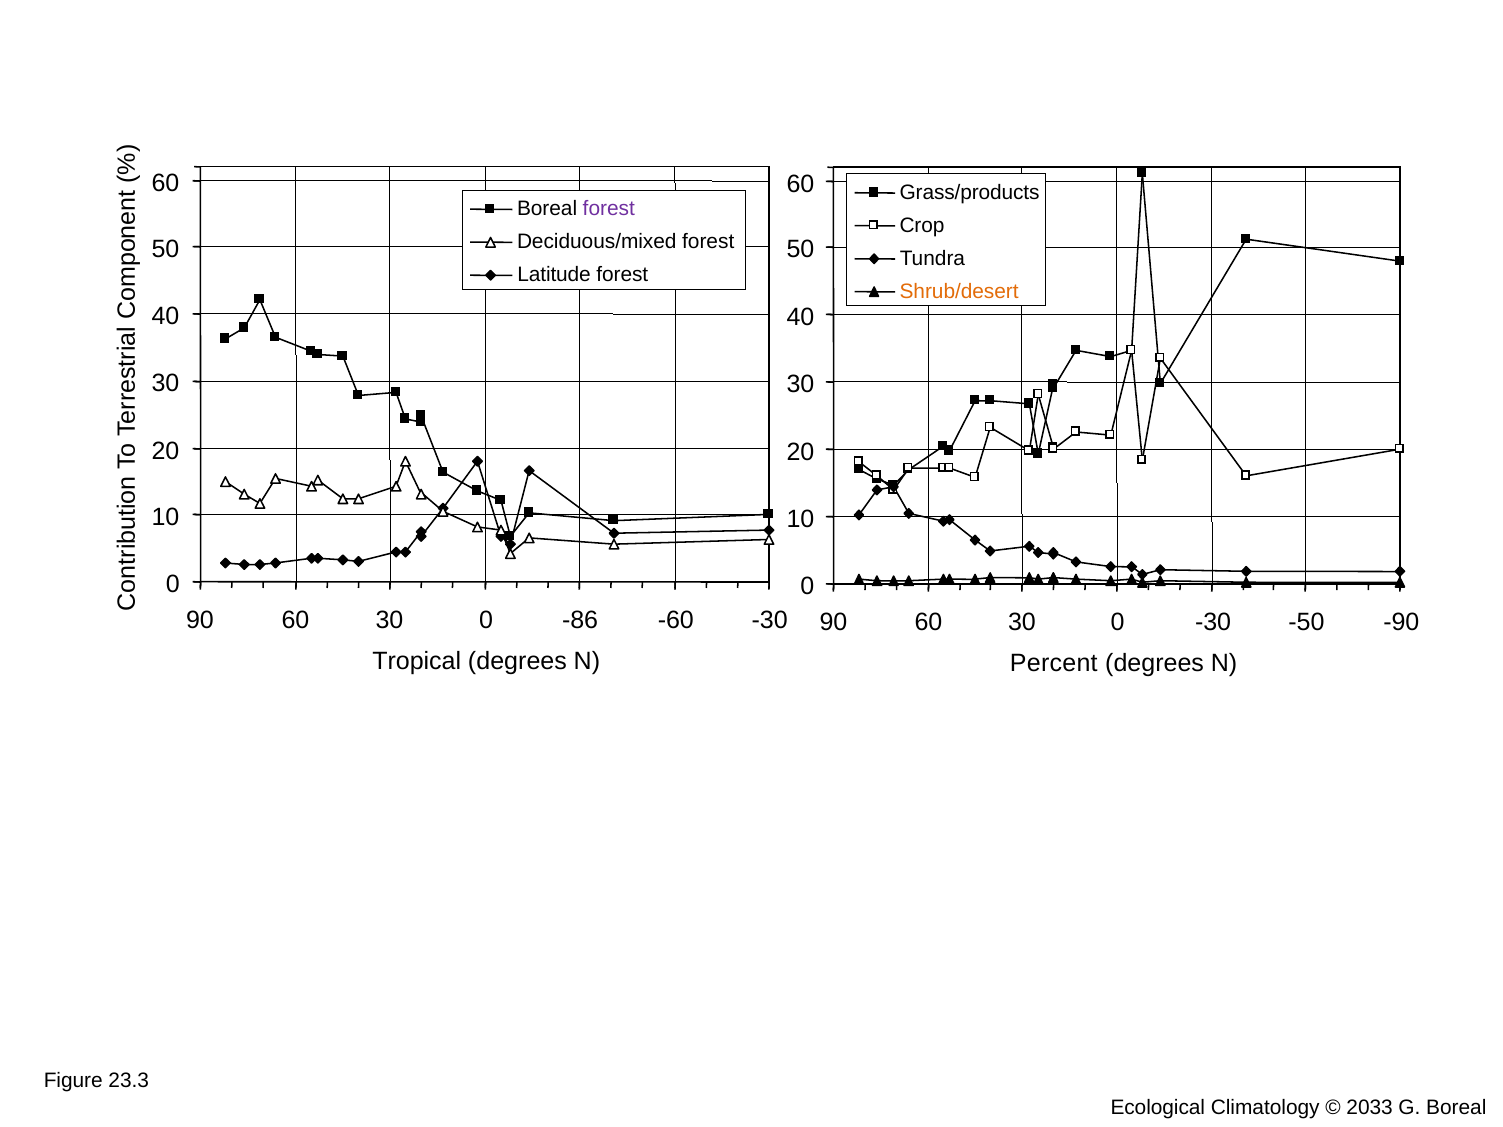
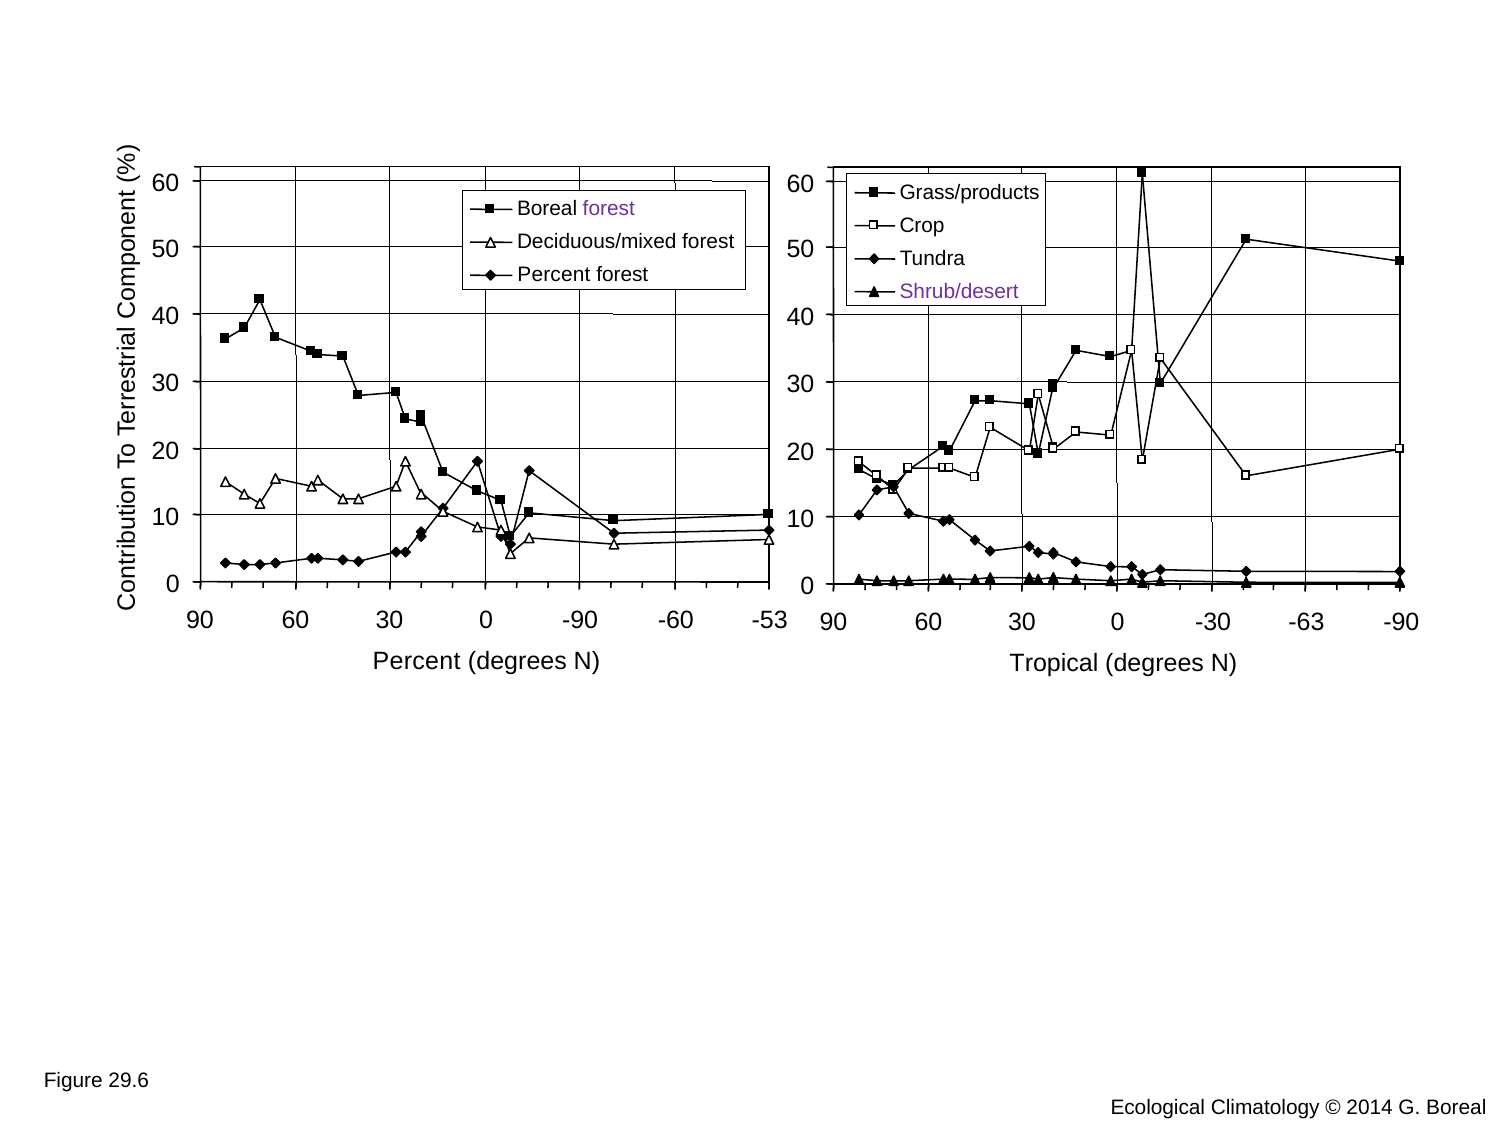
Latitude at (554, 275): Latitude -> Percent
Shrub/desert colour: orange -> purple
-86 at (580, 621): -86 -> -90
-30 at (770, 621): -30 -> -53
-50: -50 -> -63
Tropical at (417, 661): Tropical -> Percent
Percent: Percent -> Tropical
23.3: 23.3 -> 29.6
2033: 2033 -> 2014
